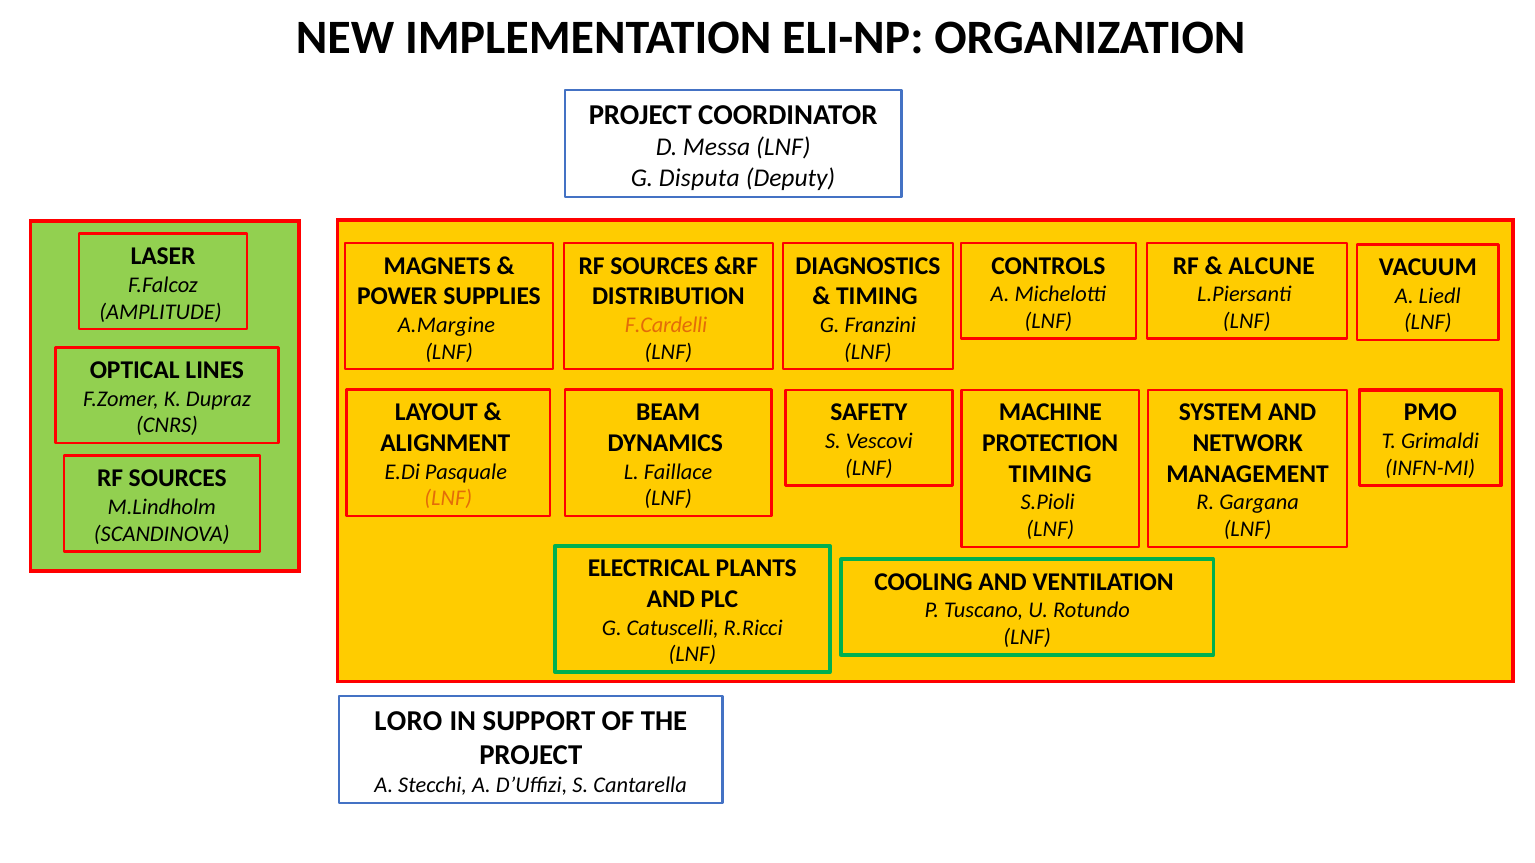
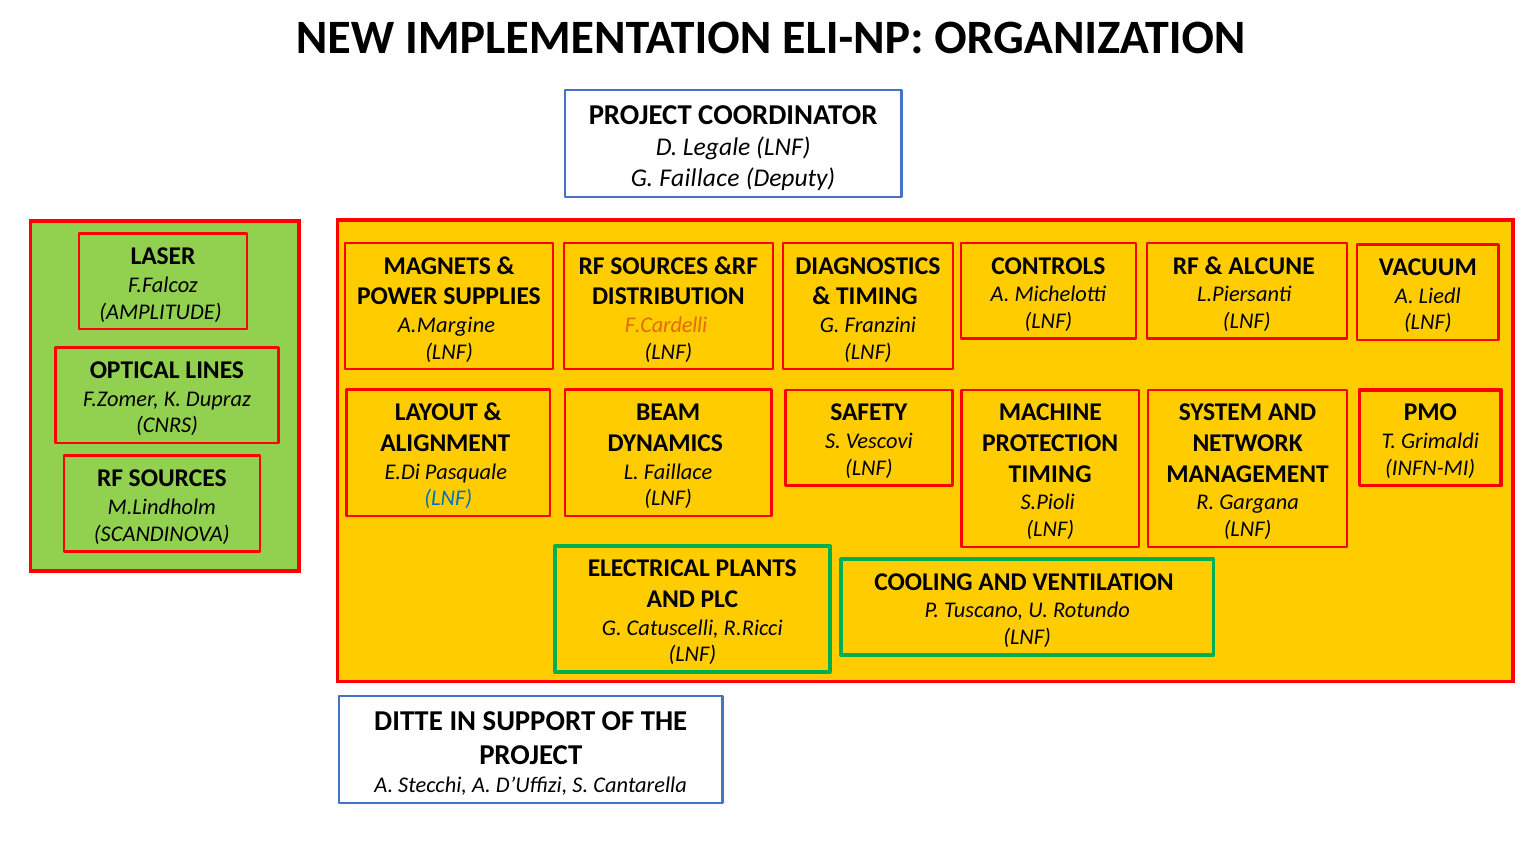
Messa: Messa -> Legale
G Disputa: Disputa -> Faillace
LNF at (448, 499) colour: orange -> blue
LORO: LORO -> DITTE
